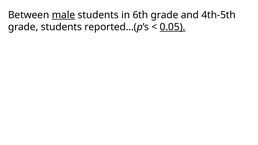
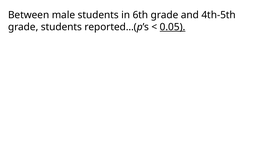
male underline: present -> none
